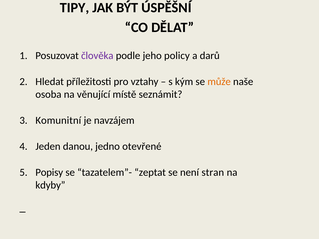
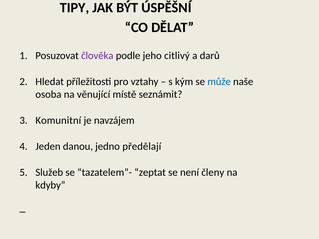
policy: policy -> citlivý
může colour: orange -> blue
otevřené: otevřené -> předělají
Popisy: Popisy -> Služeb
stran: stran -> členy
